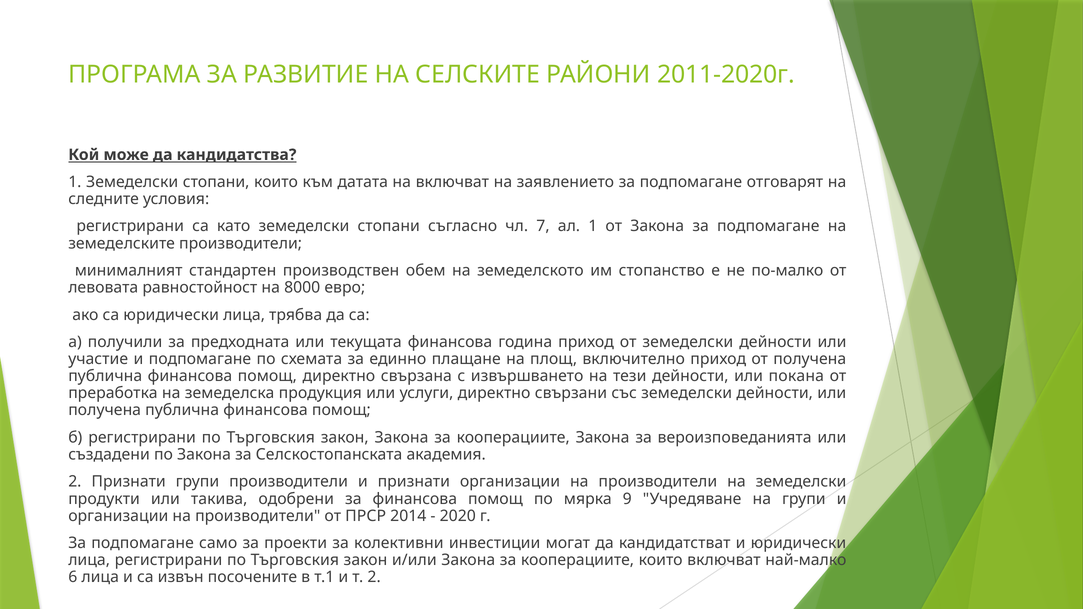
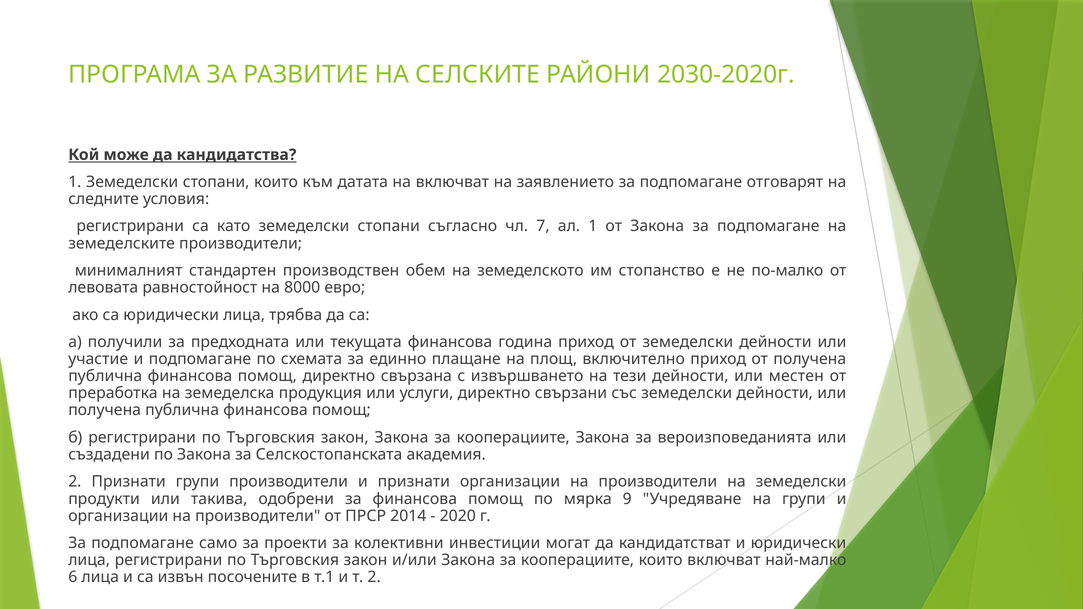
2011-2020г: 2011-2020г -> 2030-2020г
покана: покана -> местен
